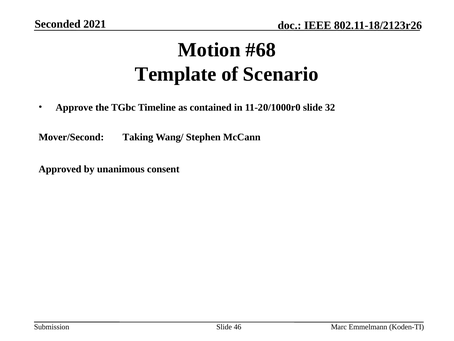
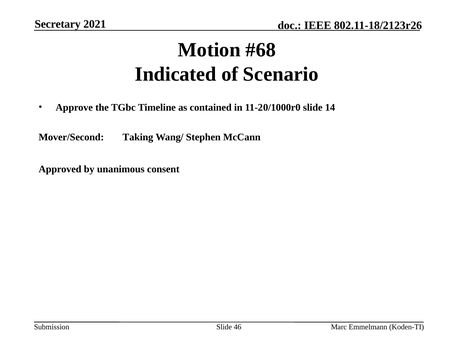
Seconded: Seconded -> Secretary
Template: Template -> Indicated
32: 32 -> 14
